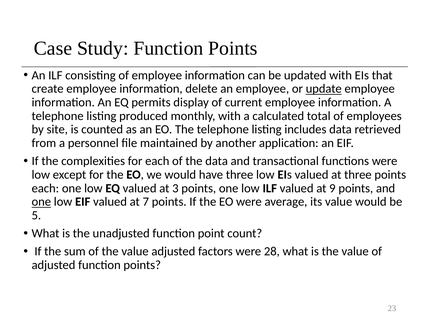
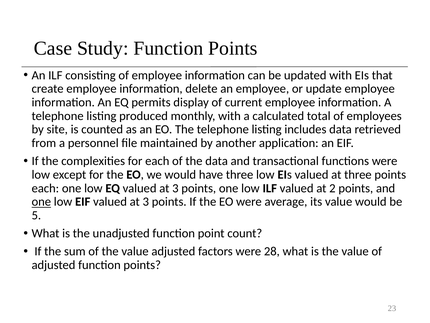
update underline: present -> none
9: 9 -> 2
EIF valued at 7: 7 -> 3
